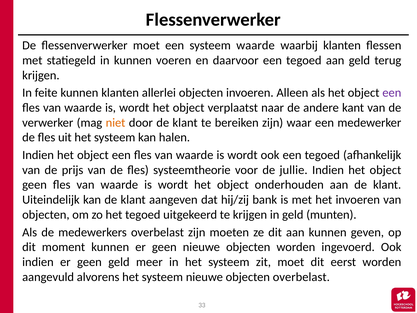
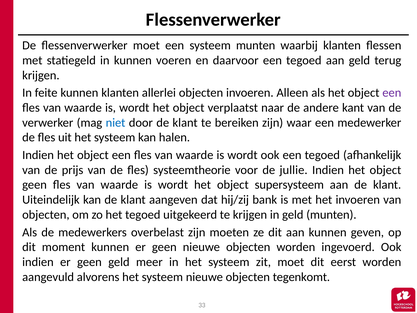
systeem waarde: waarde -> munten
niet colour: orange -> blue
onderhouden: onderhouden -> supersysteem
objecten overbelast: overbelast -> tegenkomt
